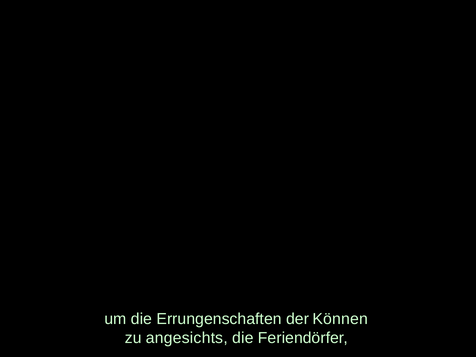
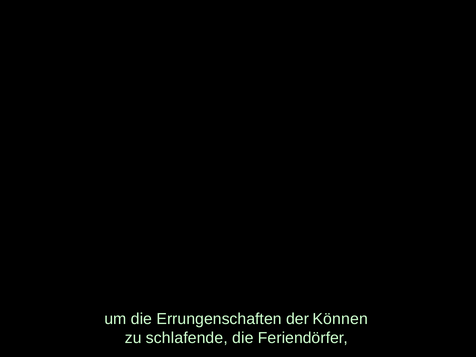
angesichts: angesichts -> schlafende
